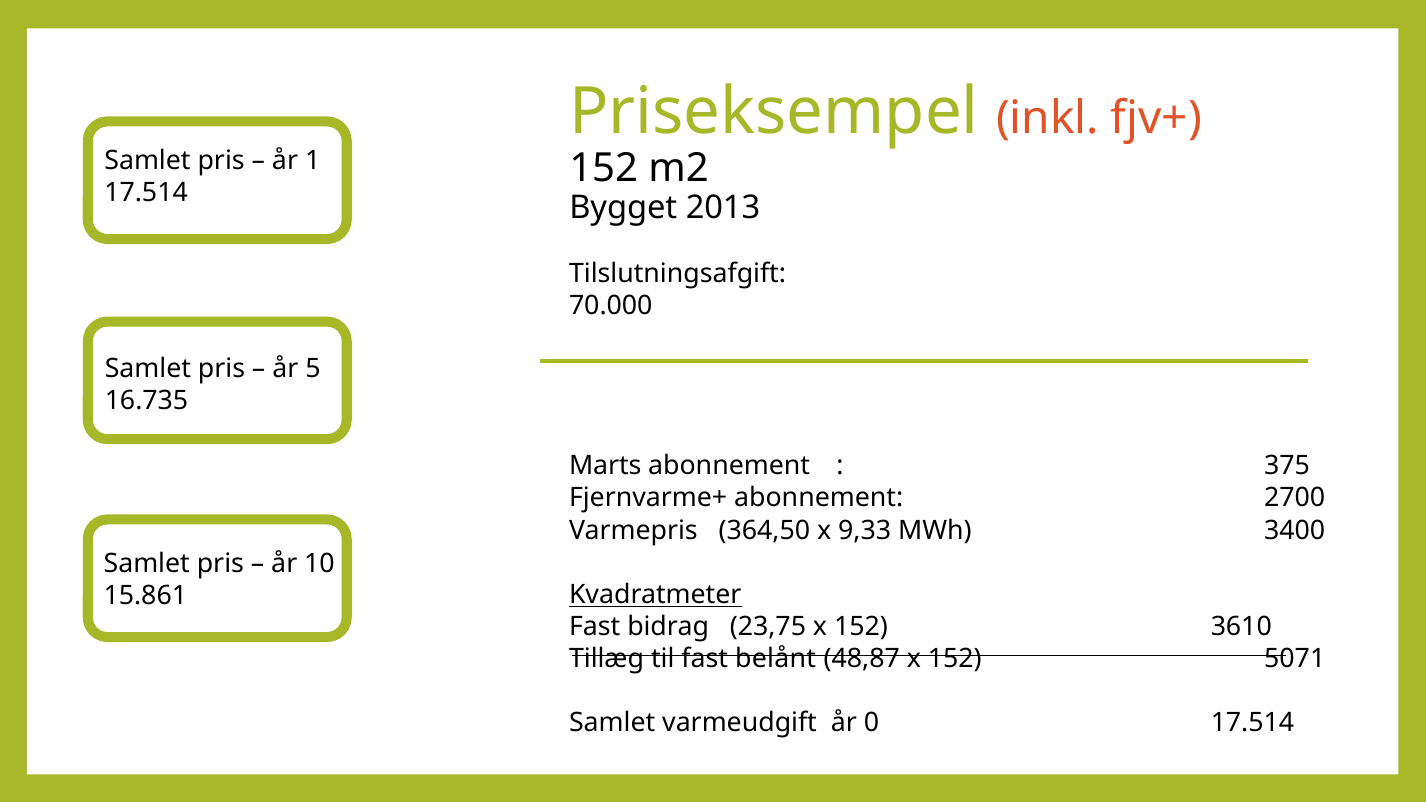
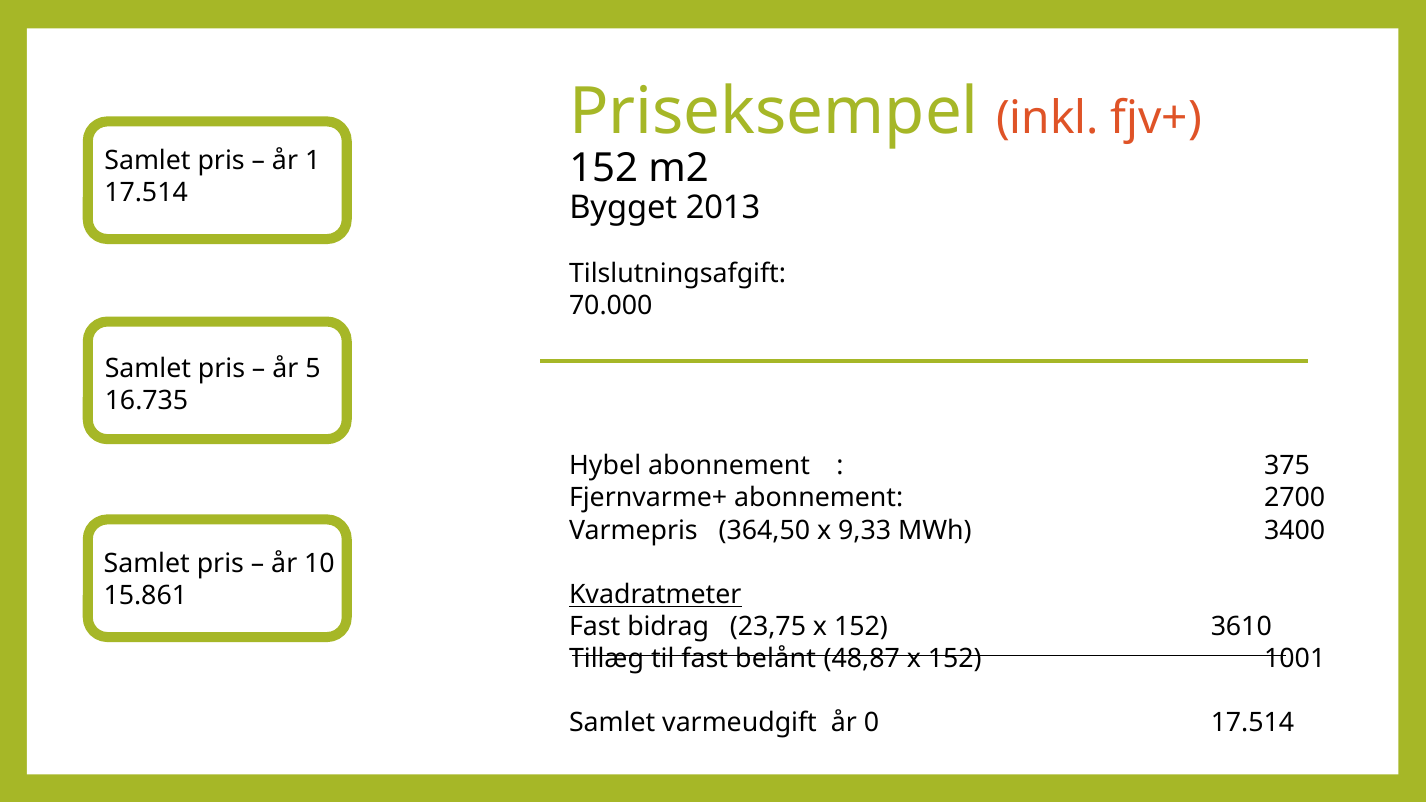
Marts: Marts -> Hybel
5071: 5071 -> 1001
